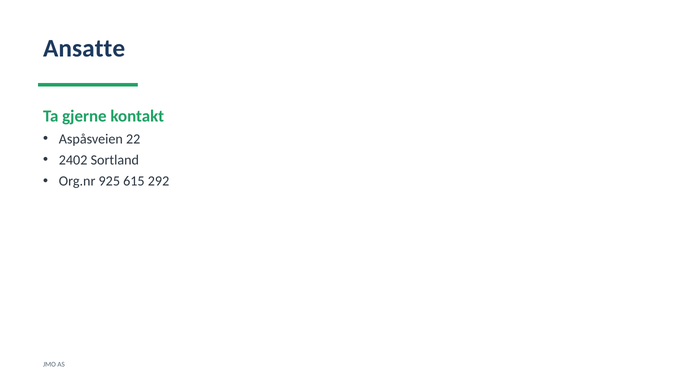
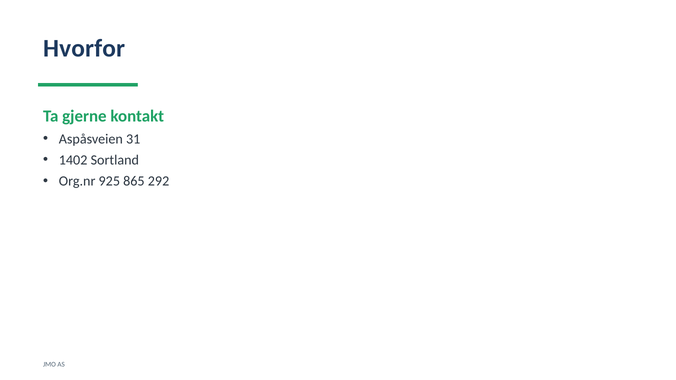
Ansatte: Ansatte -> Hvorfor
22: 22 -> 31
2402: 2402 -> 1402
615: 615 -> 865
